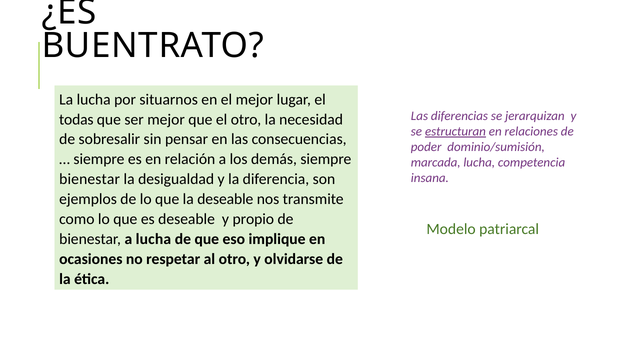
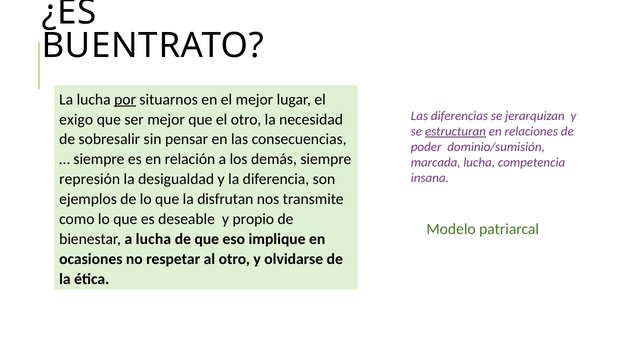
por underline: none -> present
todas: todas -> exigo
bienestar at (90, 180): bienestar -> represión
la deseable: deseable -> disfrutan
